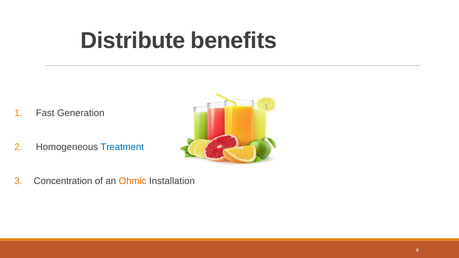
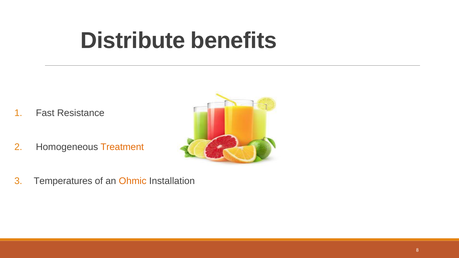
Generation: Generation -> Resistance
Treatment colour: blue -> orange
Concentration: Concentration -> Temperatures
